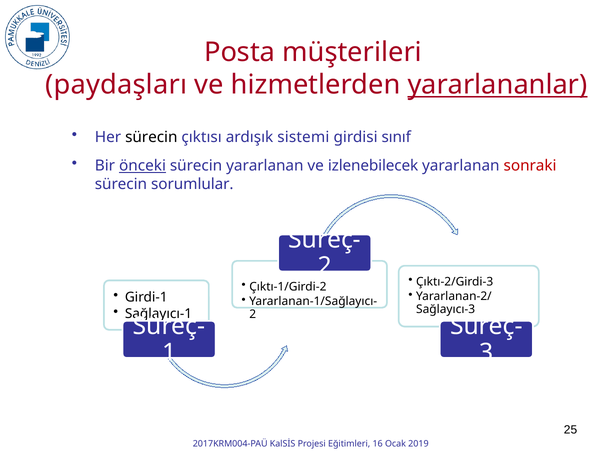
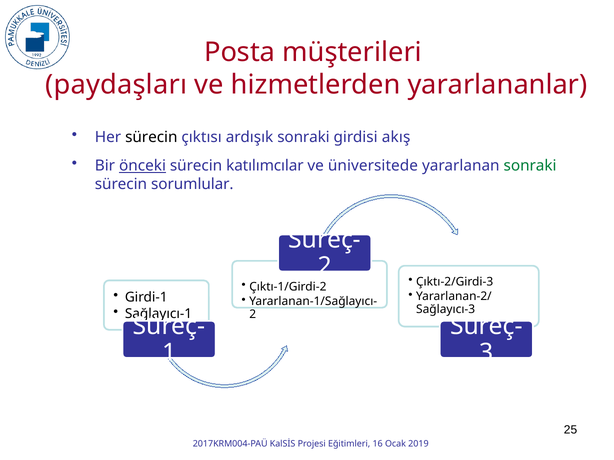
yararlananlar underline: present -> none
ardışık sistemi: sistemi -> sonraki
sınıf: sınıf -> akış
sürecin yararlanan: yararlanan -> katılımcılar
izlenebilecek: izlenebilecek -> üniversitede
sonraki at (530, 166) colour: red -> green
